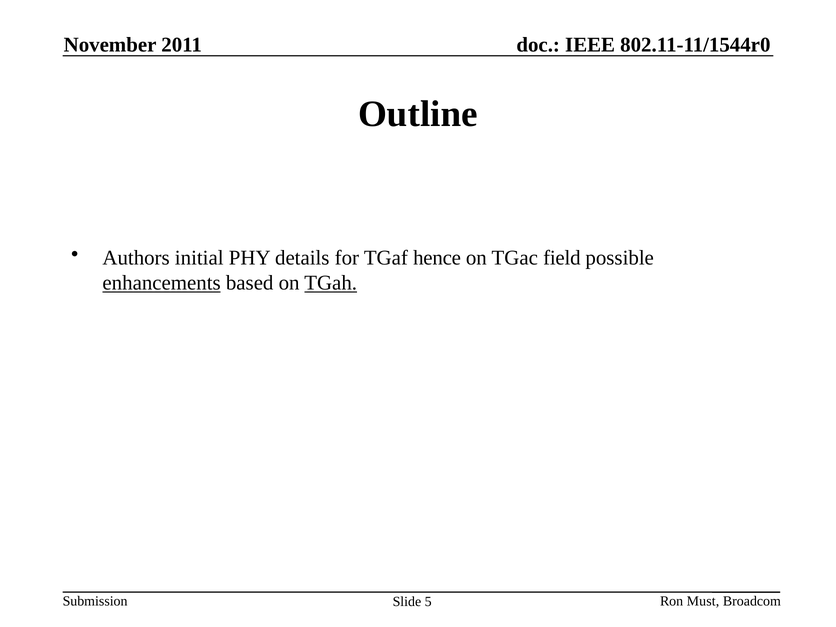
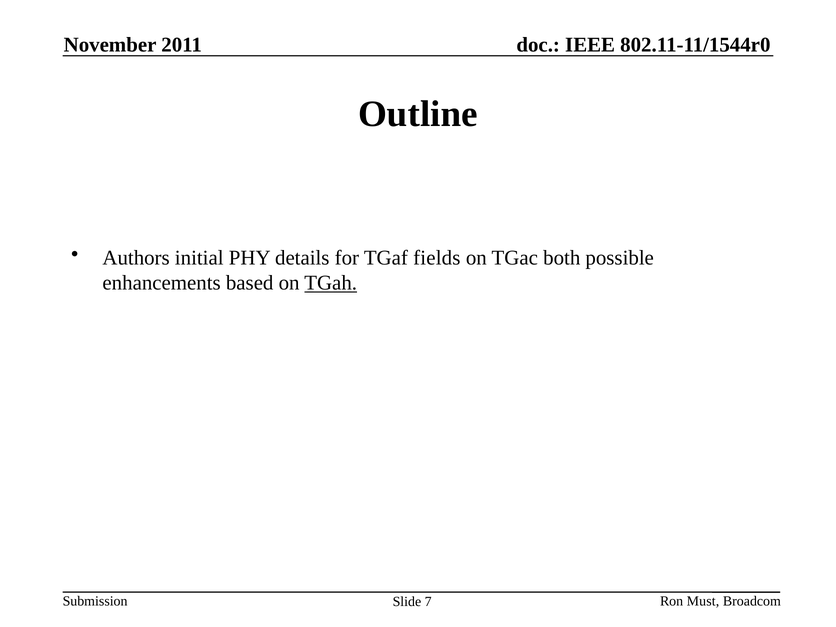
hence: hence -> fields
field: field -> both
enhancements underline: present -> none
5: 5 -> 7
